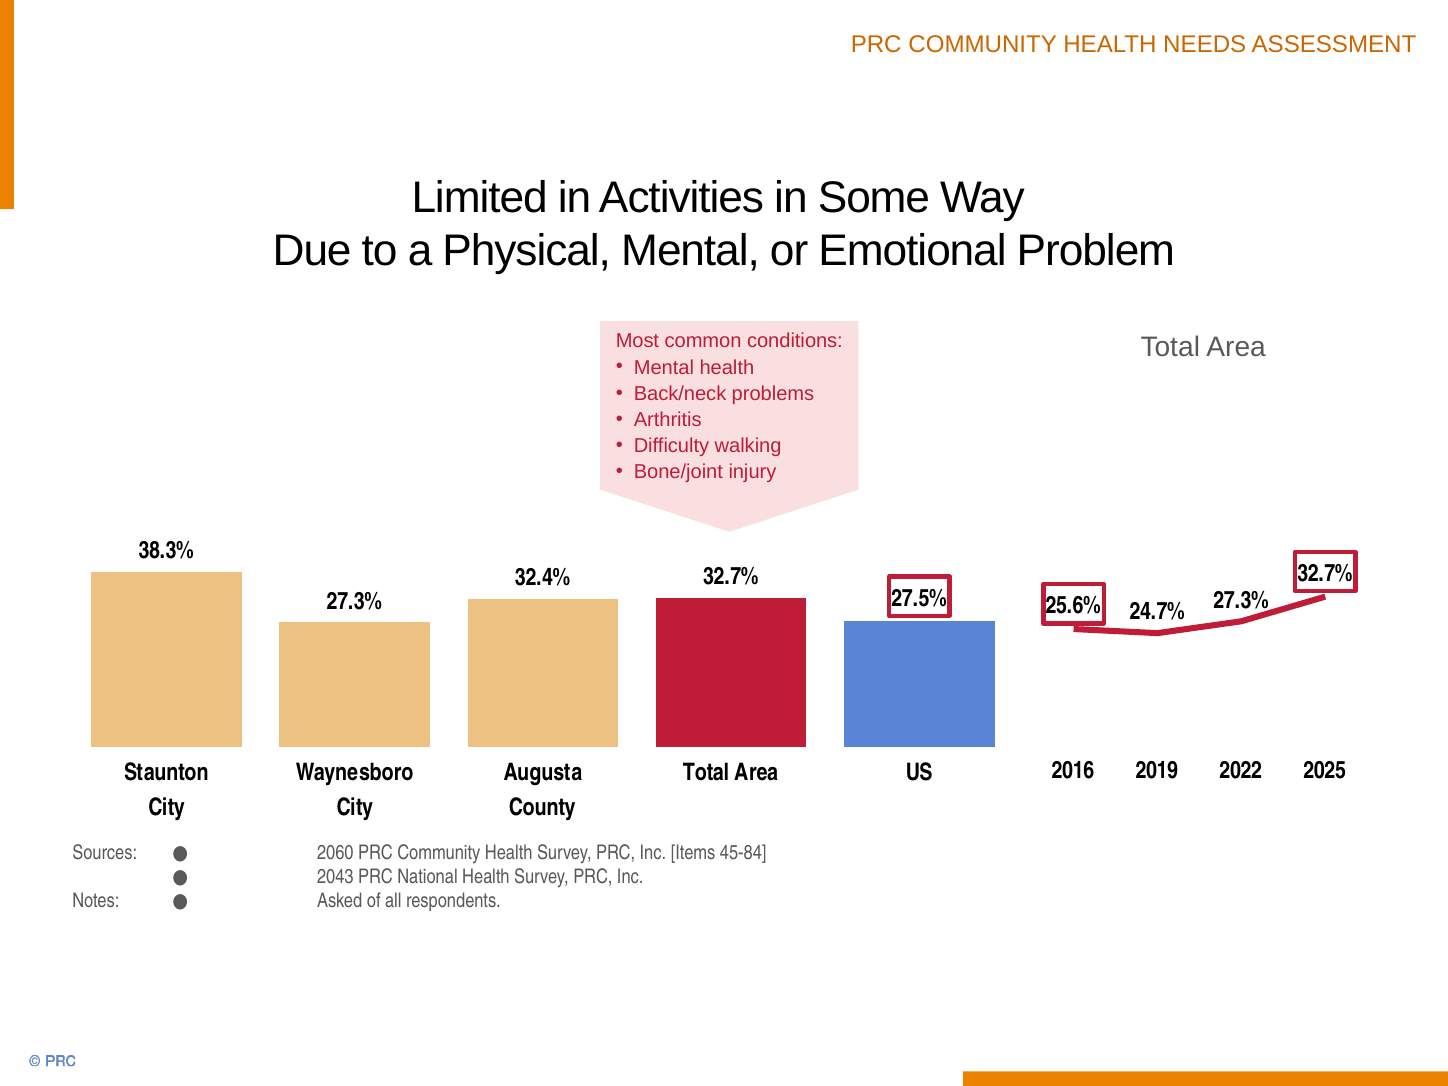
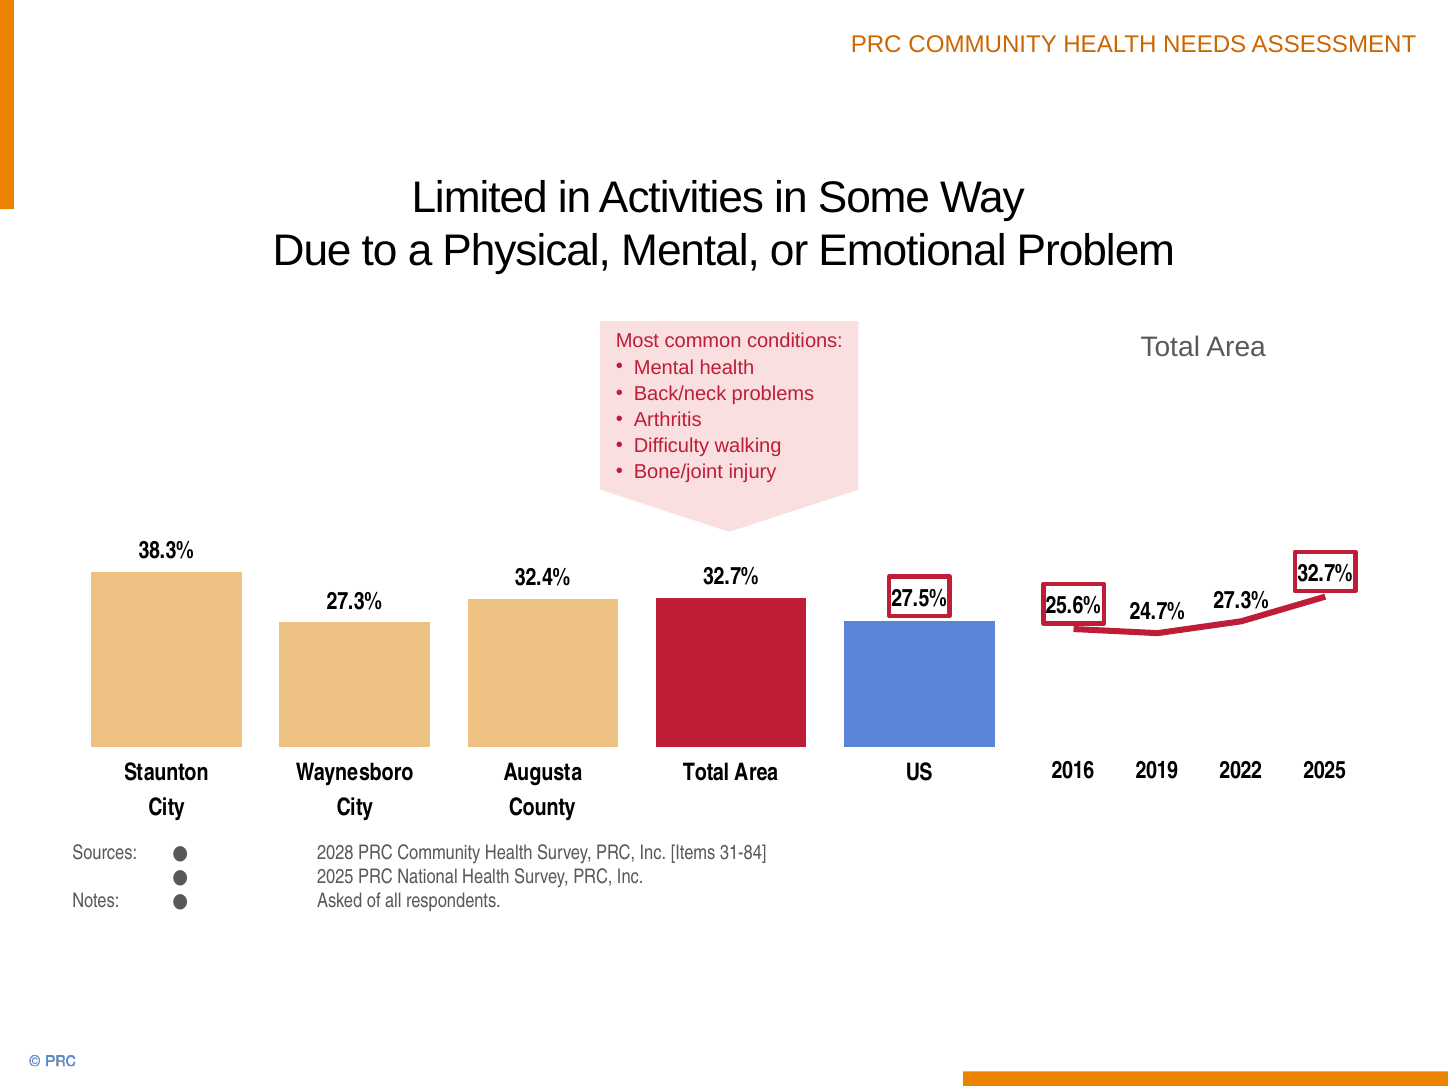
2060: 2060 -> 2028
45-84: 45-84 -> 31-84
2043 at (335, 877): 2043 -> 2025
